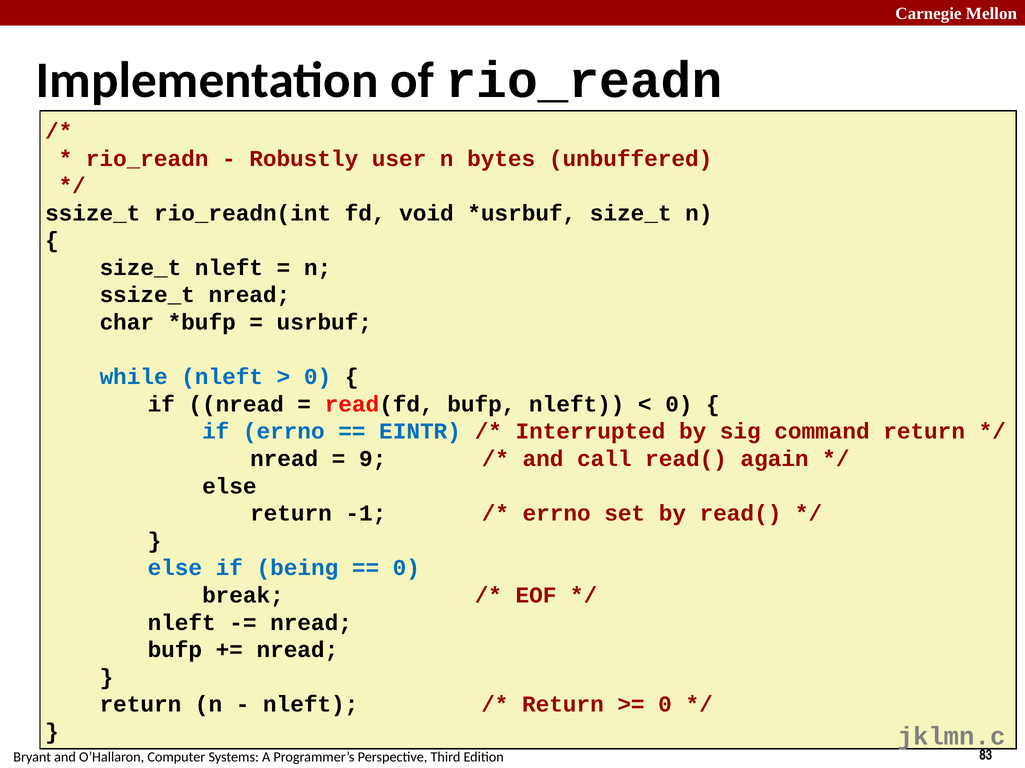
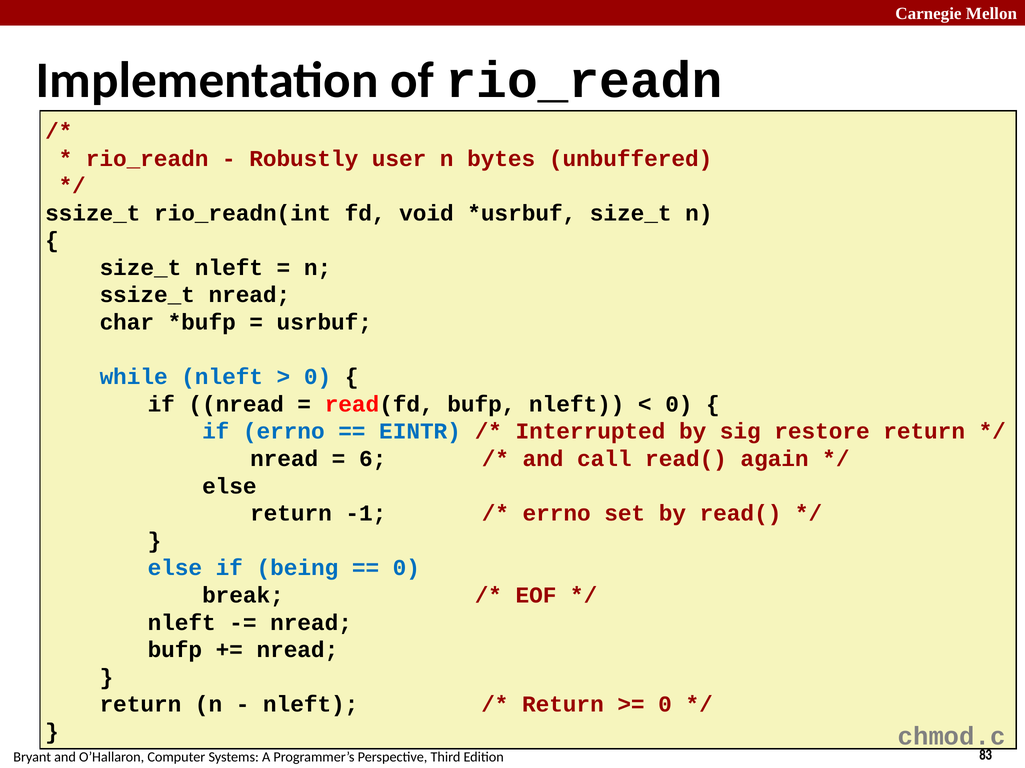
command: command -> restore
9: 9 -> 6
jklmn.c: jklmn.c -> chmod.c
